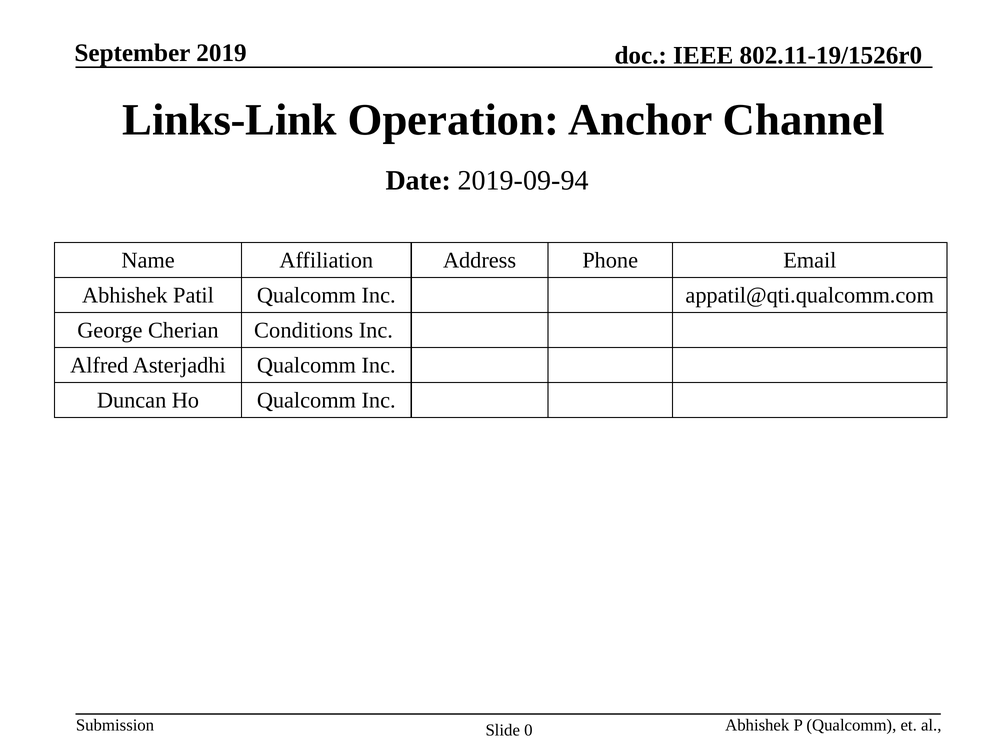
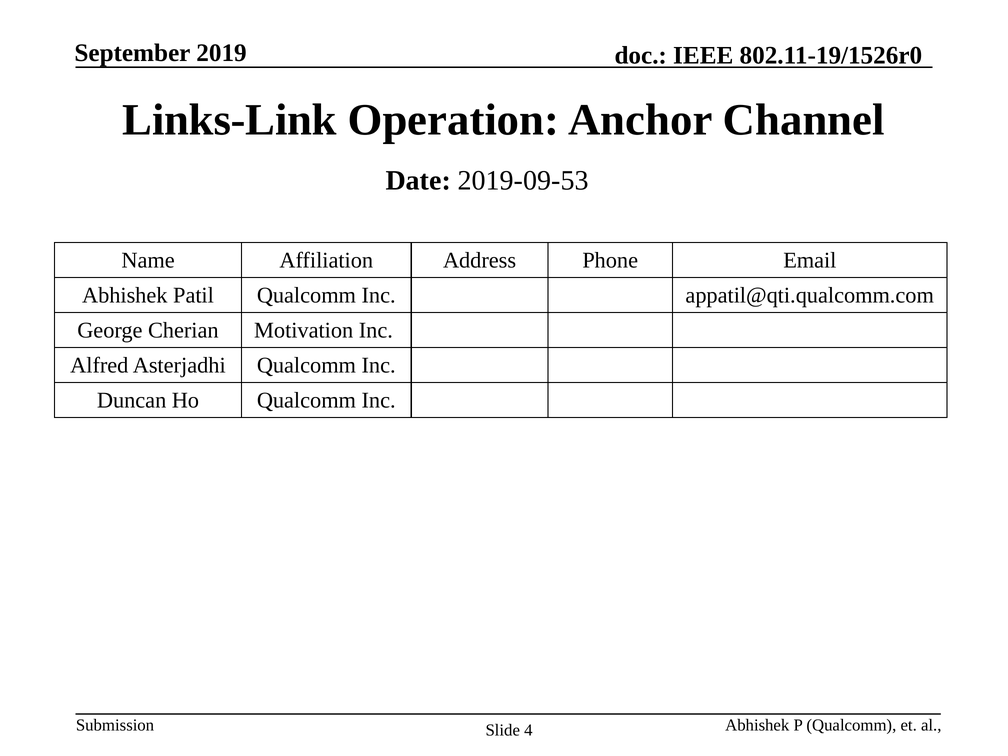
2019-09-94: 2019-09-94 -> 2019-09-53
Conditions: Conditions -> Motivation
0: 0 -> 4
